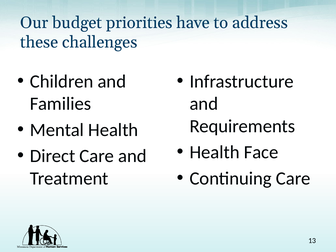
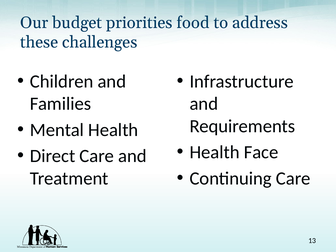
have: have -> food
